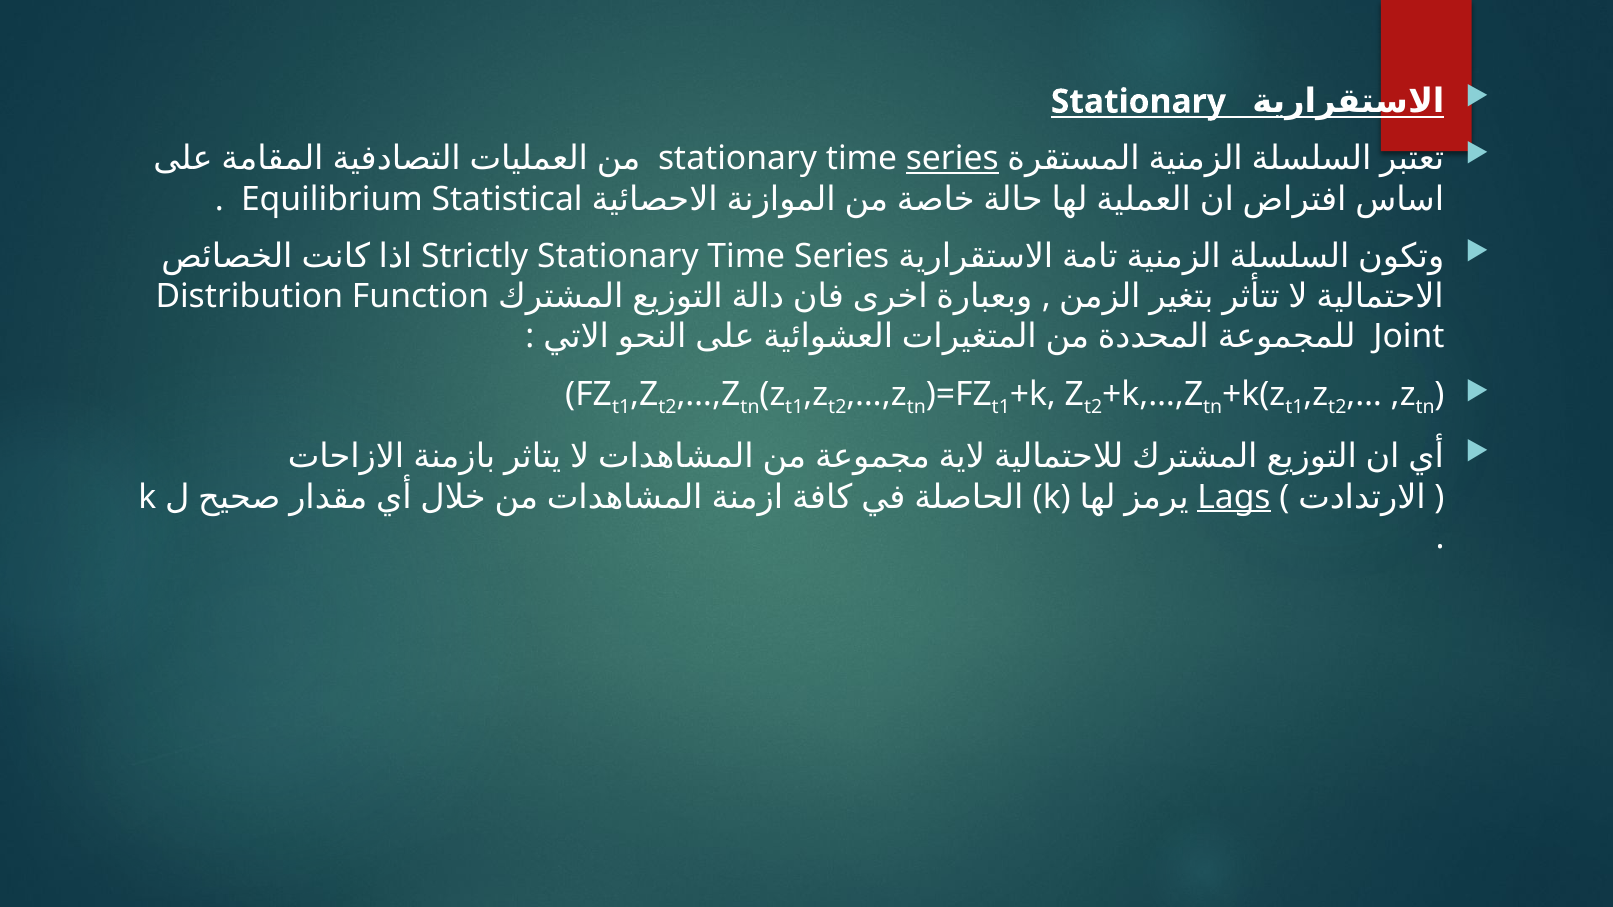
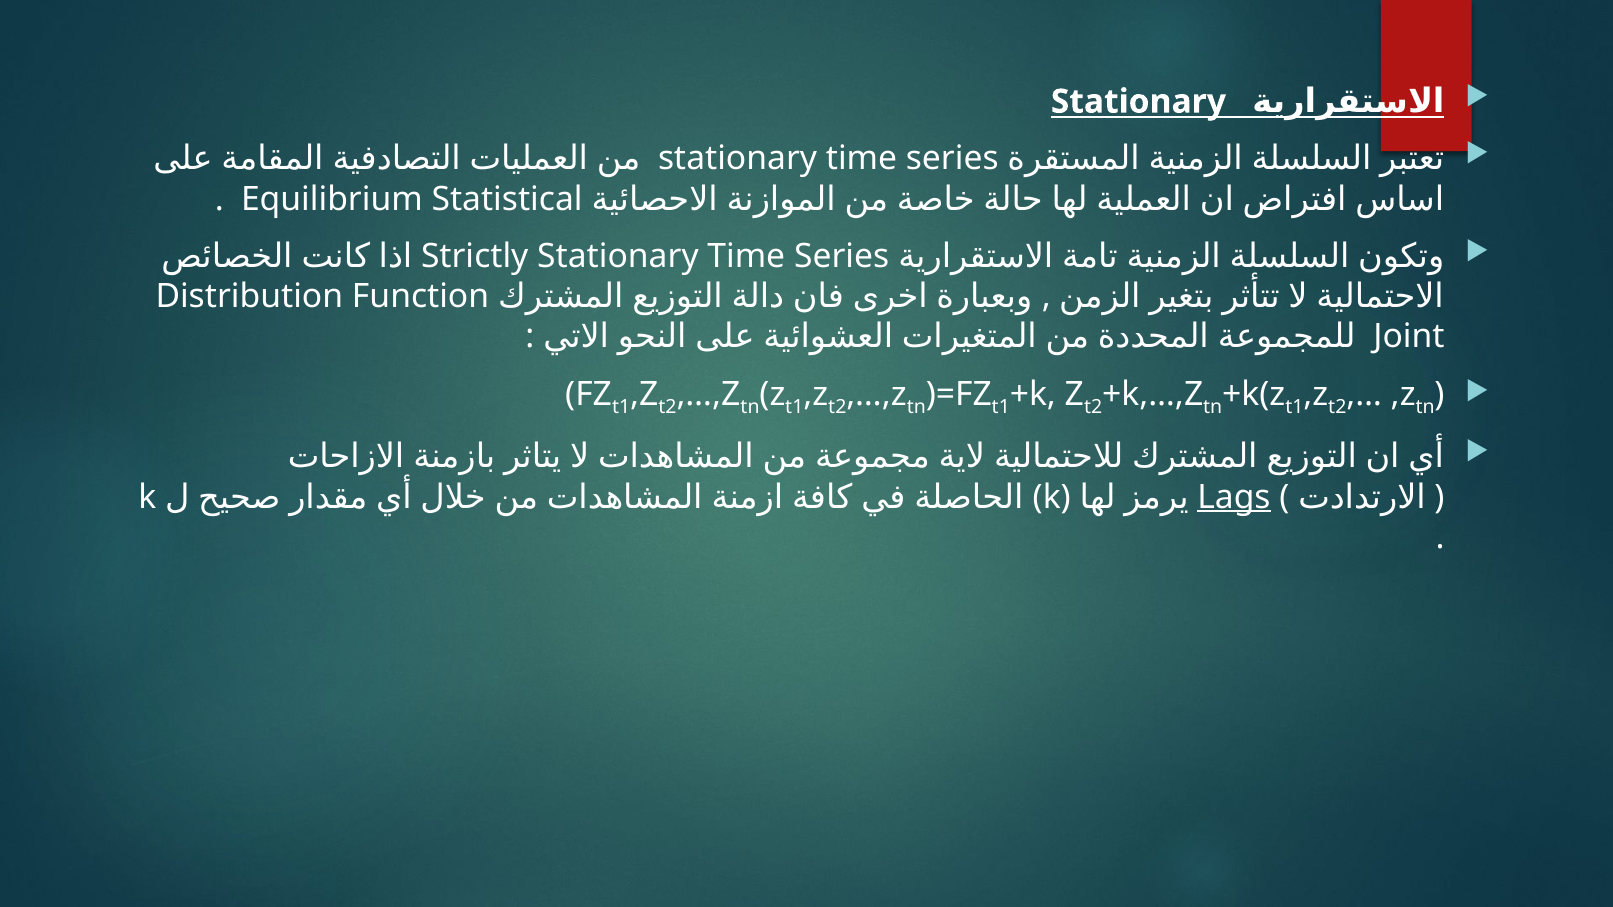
series at (952, 159) underline: present -> none
